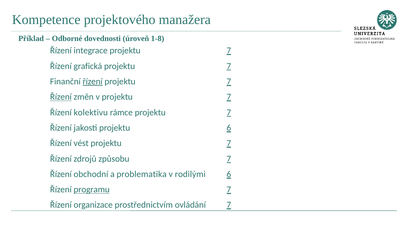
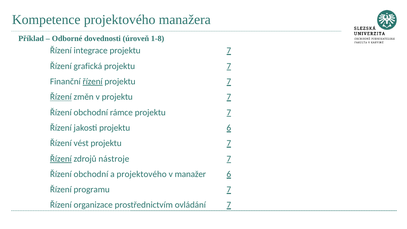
kolektivu at (91, 112): kolektivu -> obchodní
Řízení at (61, 159) underline: none -> present
způsobu: způsobu -> nástroje
a problematika: problematika -> projektového
rodilými: rodilými -> manažer
programu underline: present -> none
